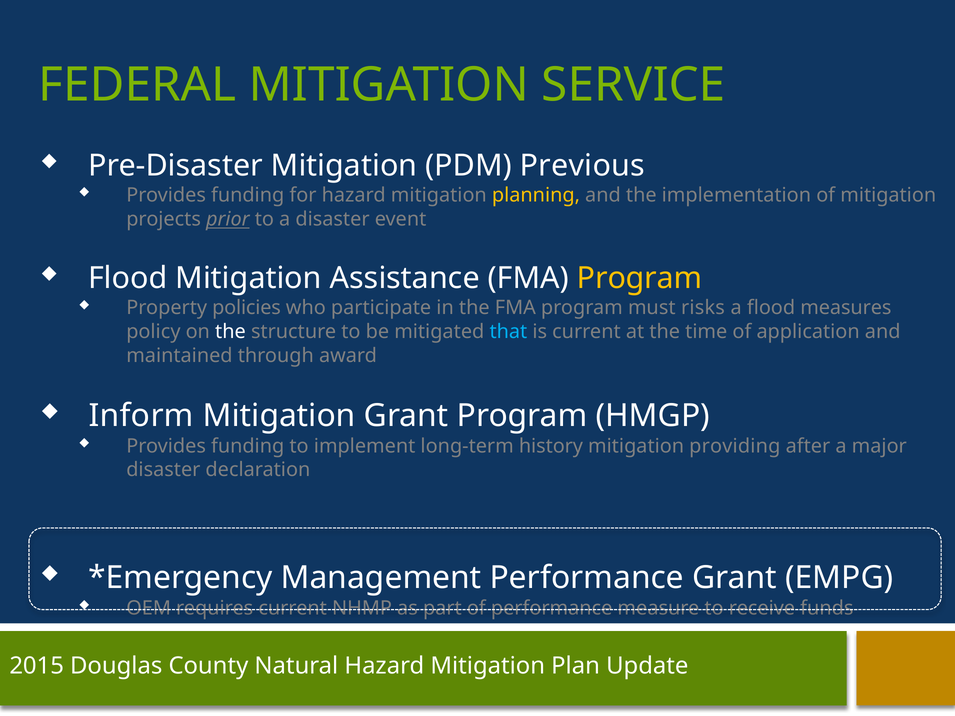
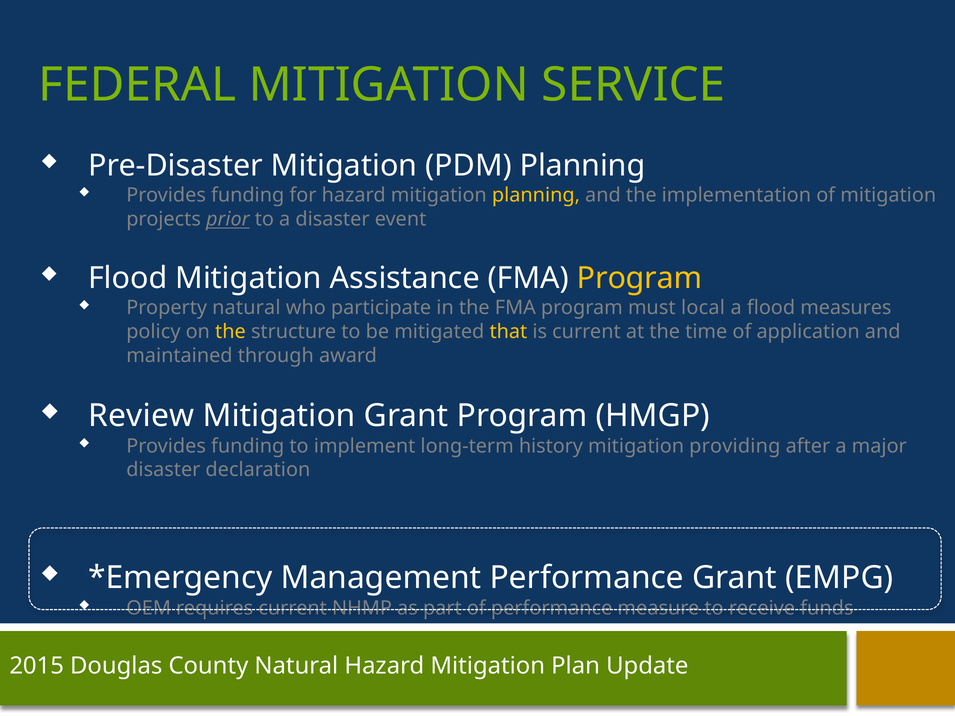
PDM Previous: Previous -> Planning
Property policies: policies -> natural
risks: risks -> local
the at (230, 332) colour: white -> yellow
that colour: light blue -> yellow
Inform: Inform -> Review
